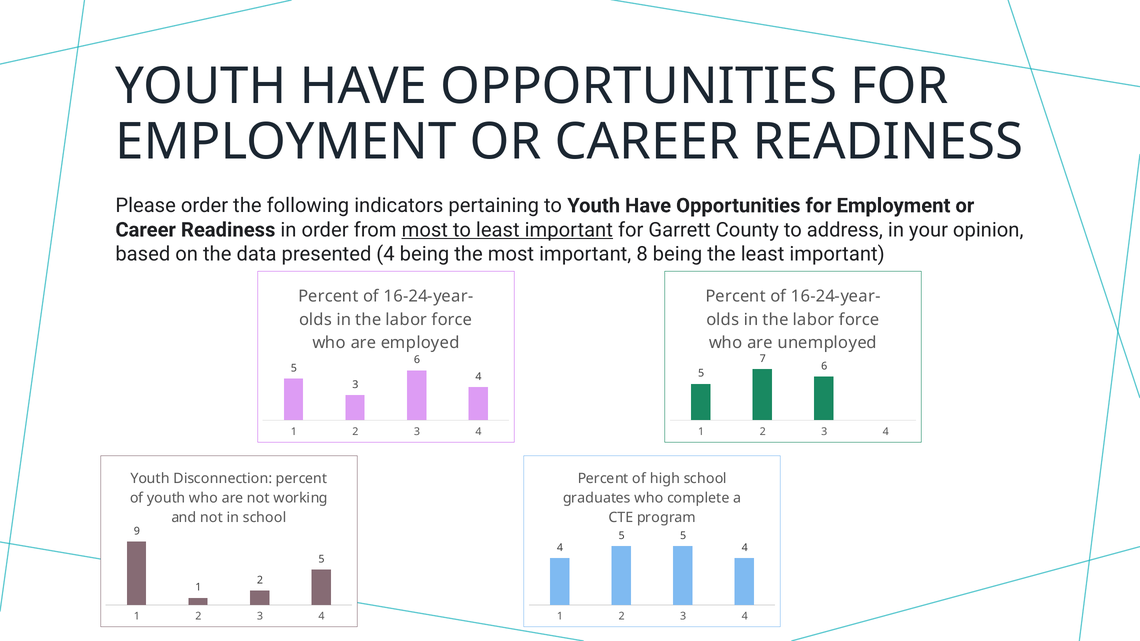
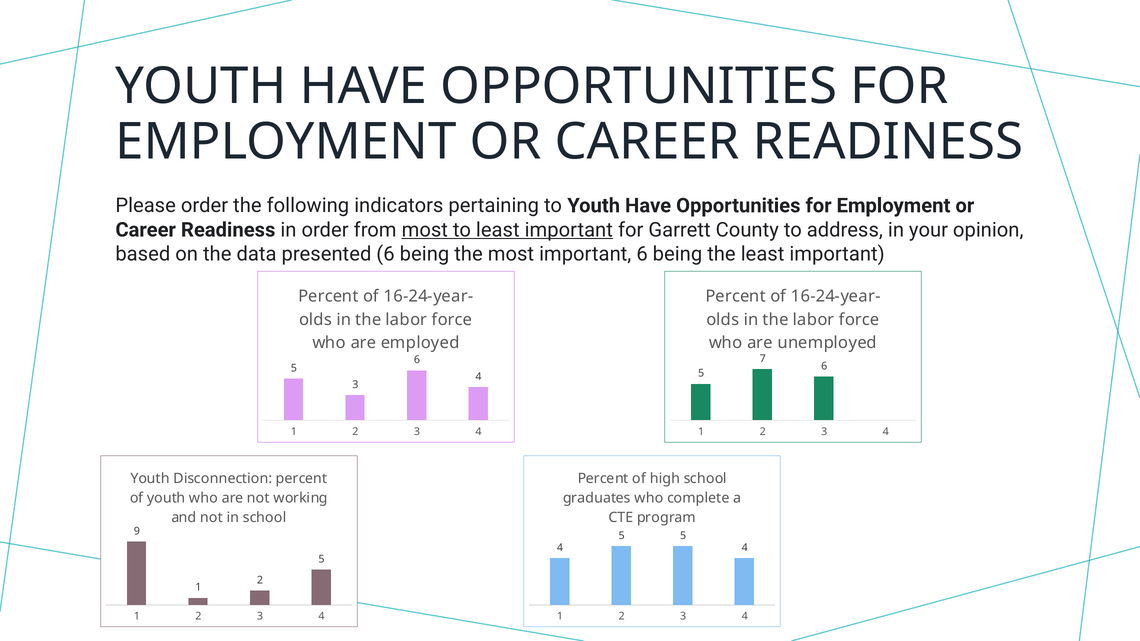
presented 4: 4 -> 6
important 8: 8 -> 6
